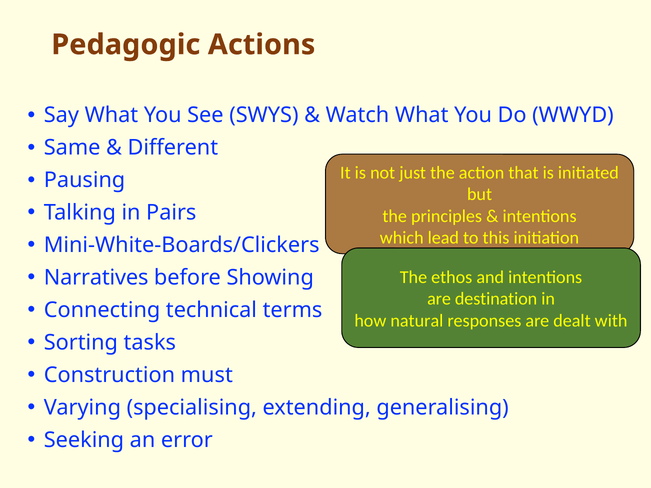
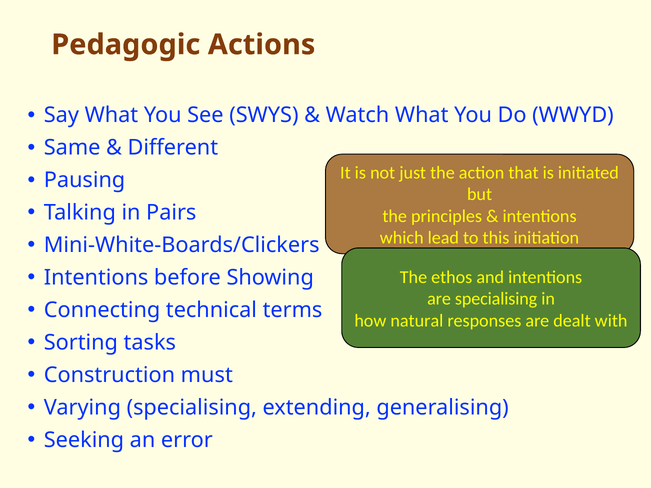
Narratives at (96, 278): Narratives -> Intentions
are destination: destination -> specialising
